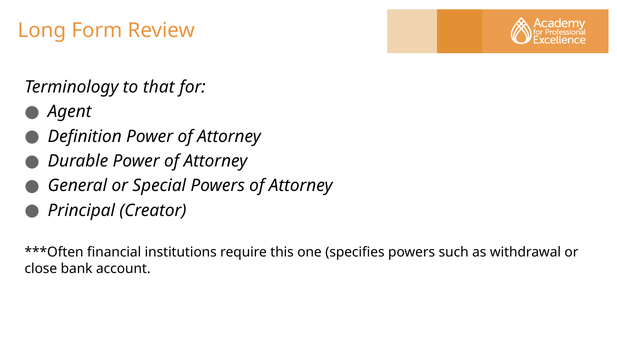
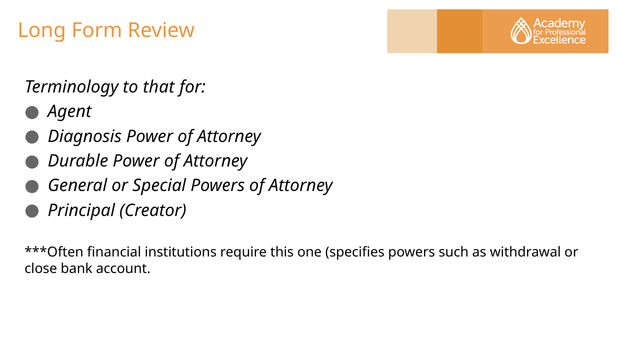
Definition: Definition -> Diagnosis
